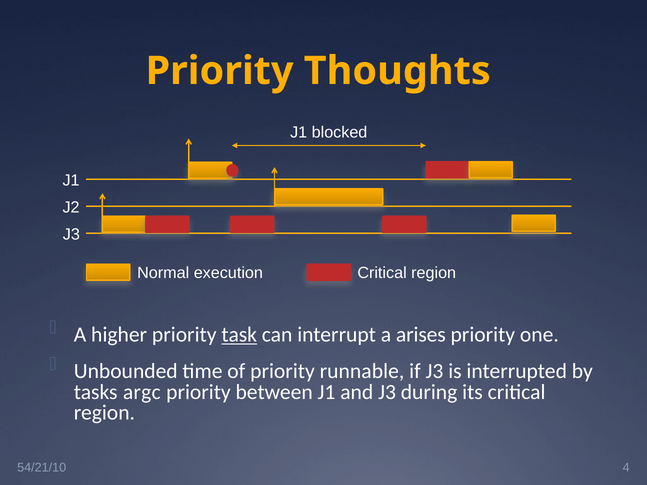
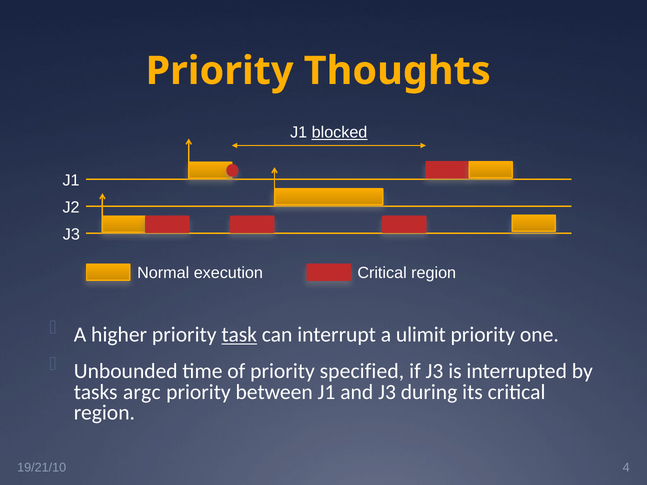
blocked underline: none -> present
arises: arises -> ulimit
runnable: runnable -> specified
54/21/10: 54/21/10 -> 19/21/10
